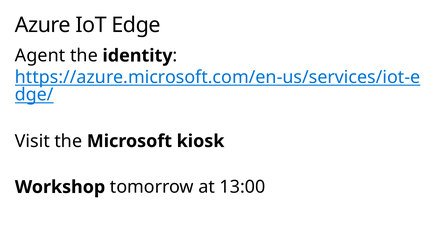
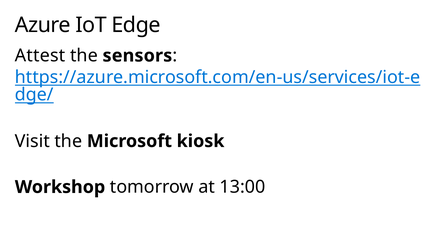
Agent: Agent -> Attest
identity: identity -> sensors
